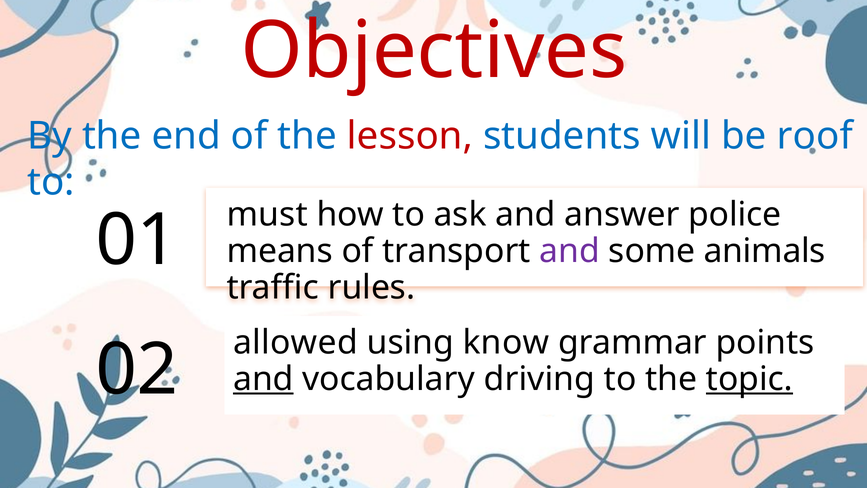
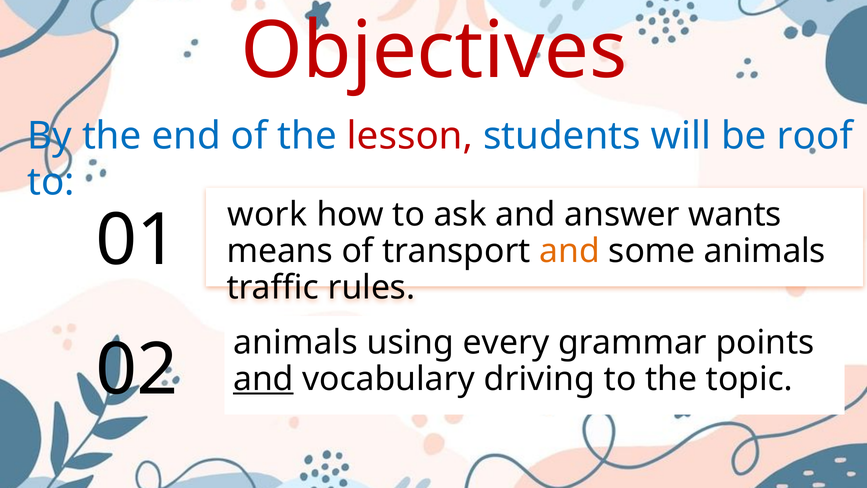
must: must -> work
police: police -> wants
and at (570, 251) colour: purple -> orange
allowed at (295, 343): allowed -> animals
know: know -> every
topic underline: present -> none
